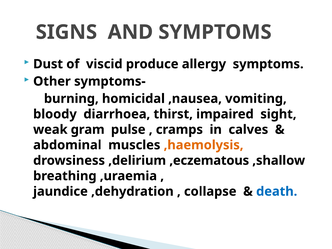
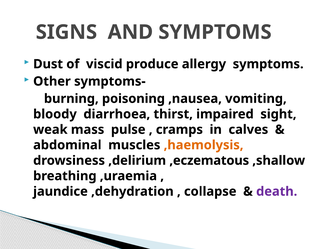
homicidal: homicidal -> poisoning
gram: gram -> mass
death colour: blue -> purple
